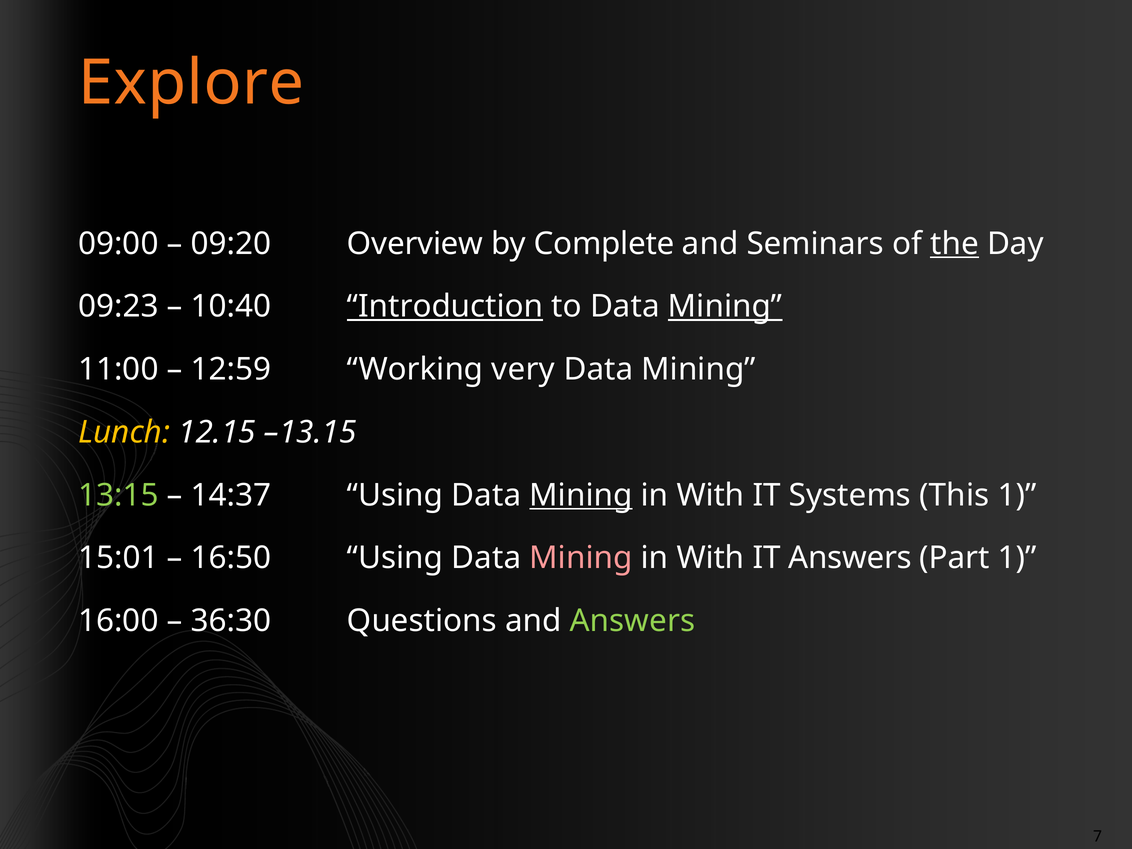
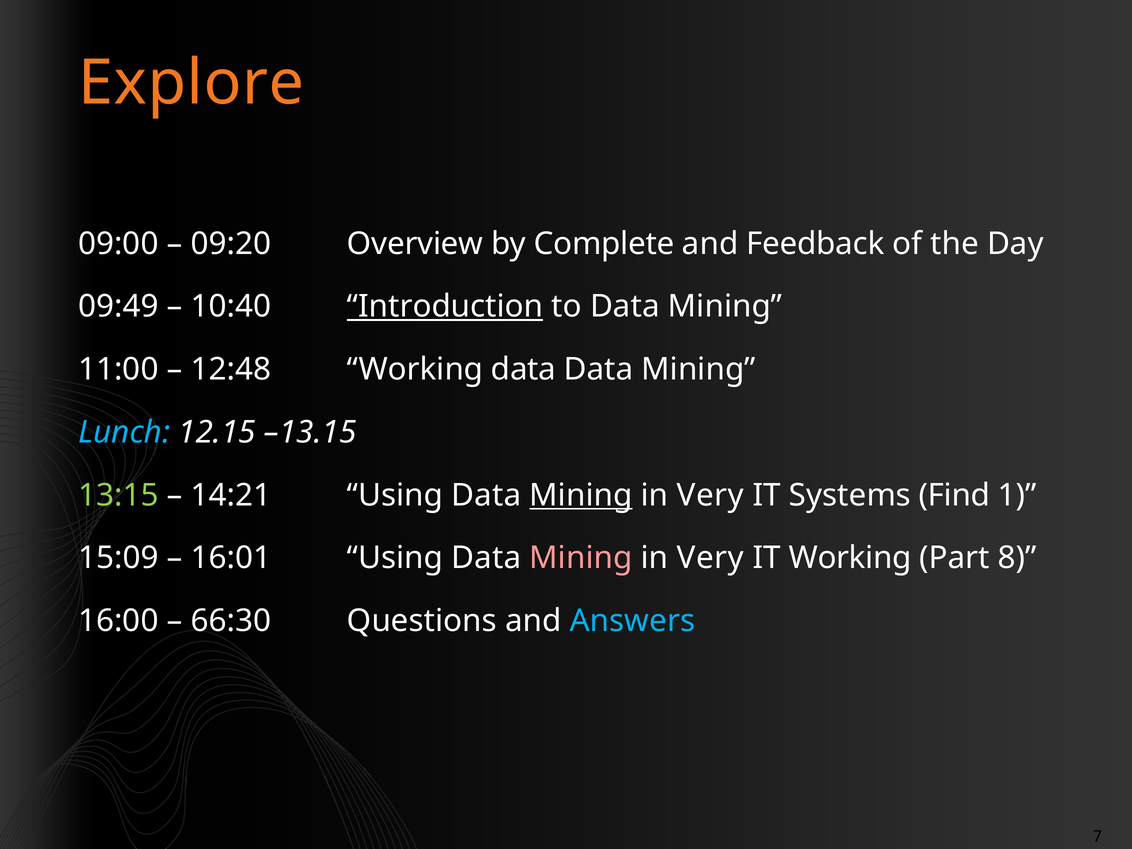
Seminars: Seminars -> Feedback
the underline: present -> none
09:23: 09:23 -> 09:49
Mining at (725, 307) underline: present -> none
12:59: 12:59 -> 12:48
Working very: very -> data
Lunch colour: yellow -> light blue
14:37: 14:37 -> 14:21
With at (710, 495): With -> Very
This: This -> Find
15:01: 15:01 -> 15:09
16:50: 16:50 -> 16:01
With at (710, 558): With -> Very
IT Answers: Answers -> Working
Part 1: 1 -> 8
36:30: 36:30 -> 66:30
Answers at (632, 621) colour: light green -> light blue
